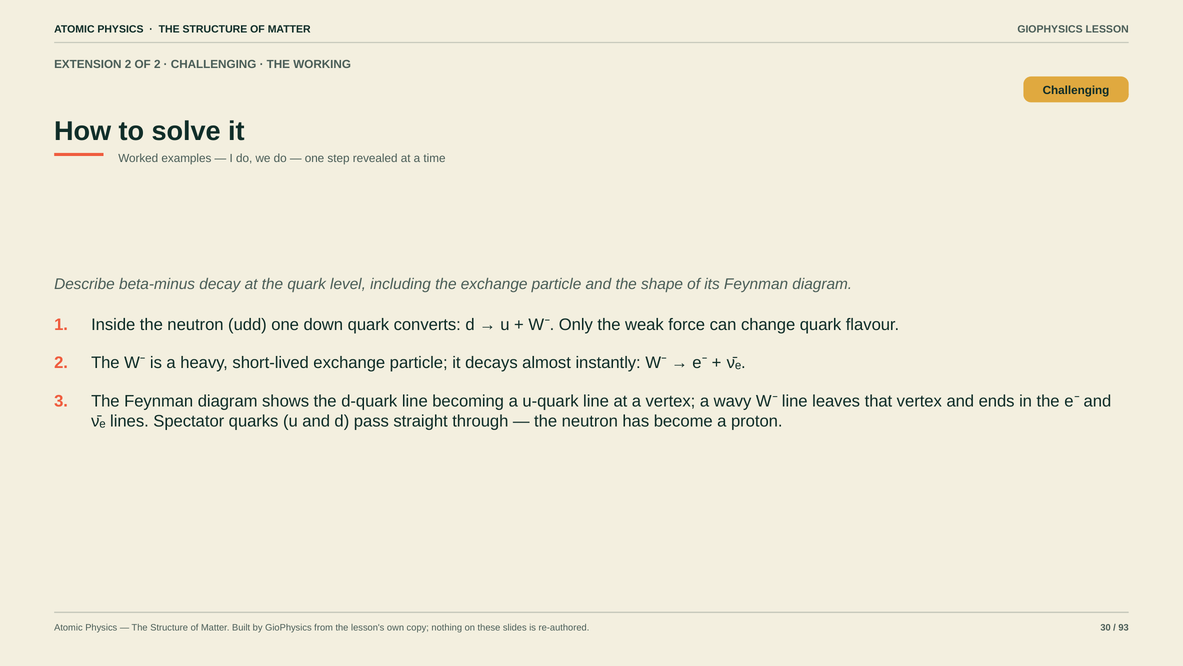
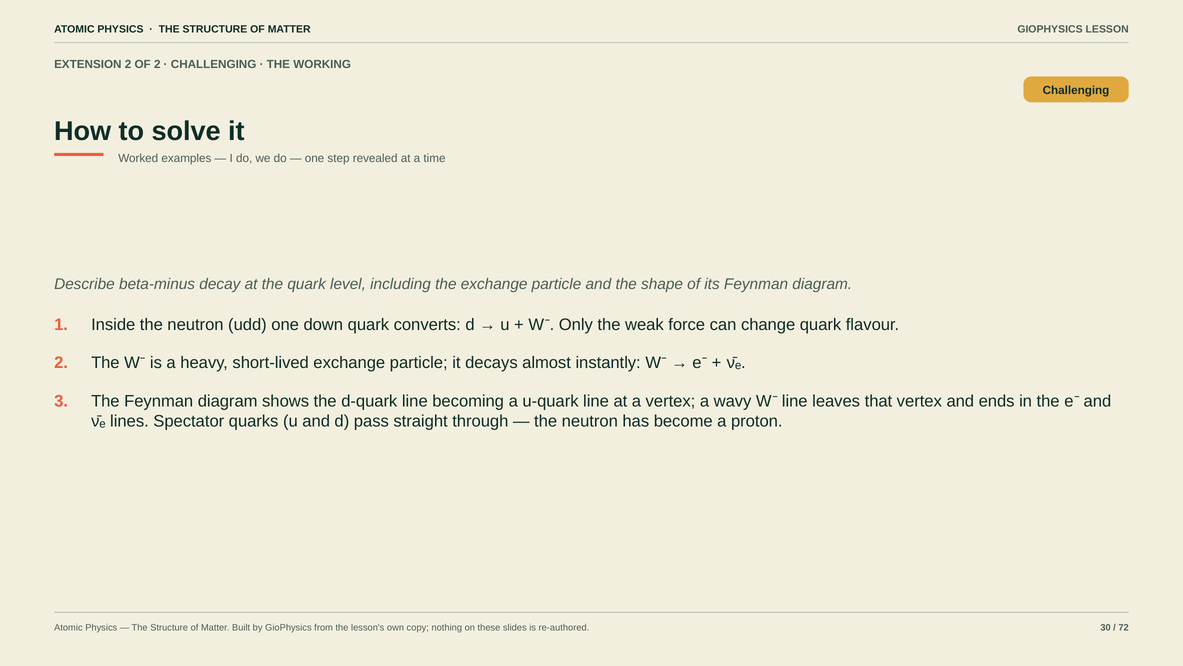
93: 93 -> 72
